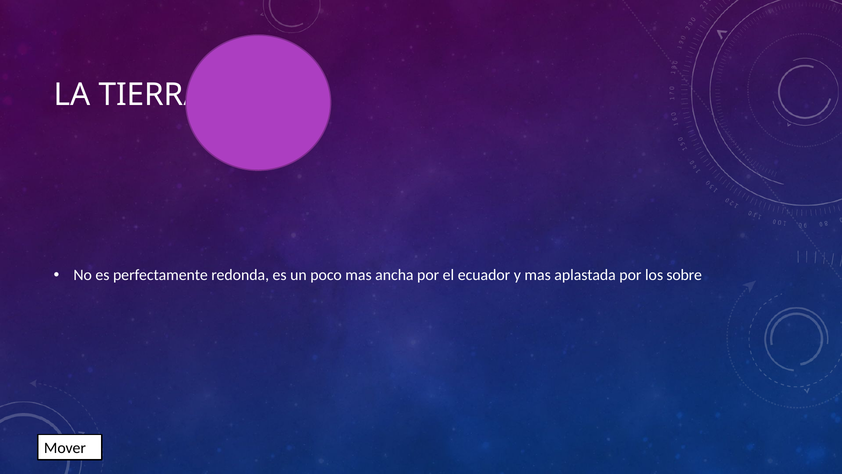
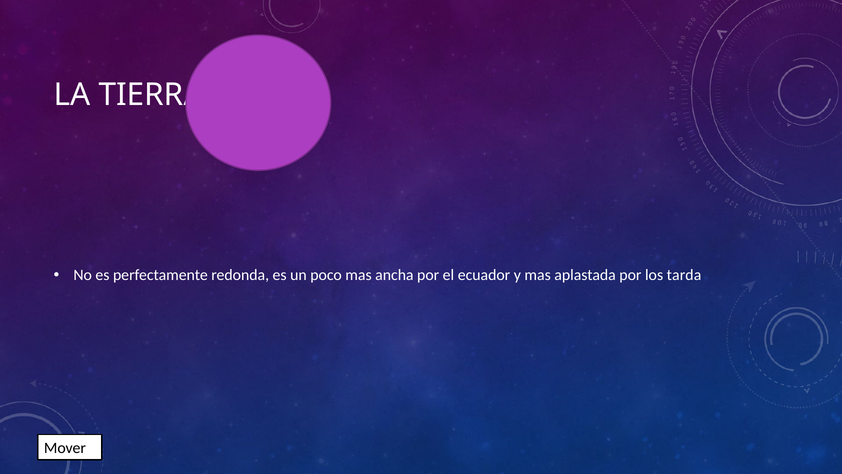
sobre: sobre -> tarda
